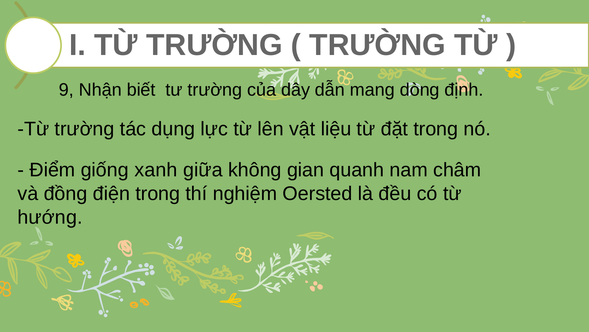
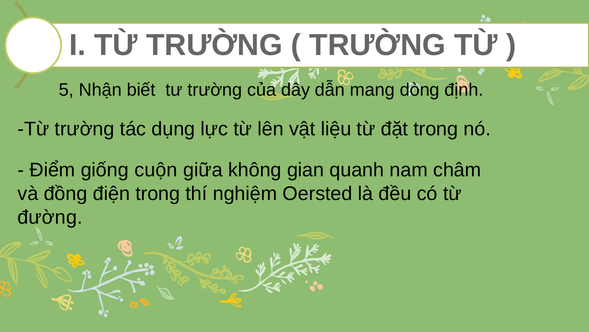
9: 9 -> 5
xanh: xanh -> cuộn
hướng: hướng -> đường
